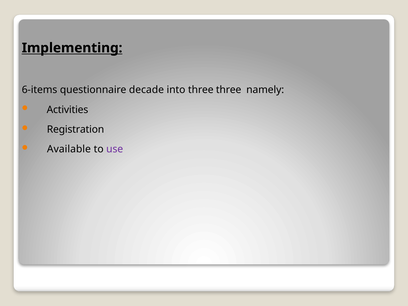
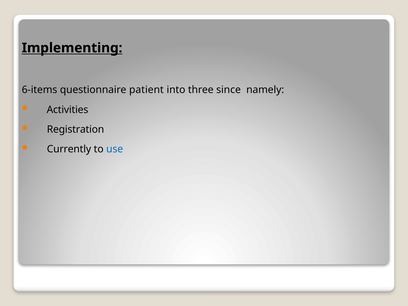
decade: decade -> patient
three three: three -> since
Available: Available -> Currently
use colour: purple -> blue
